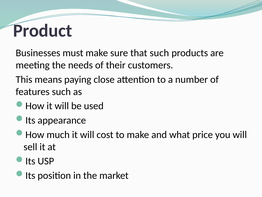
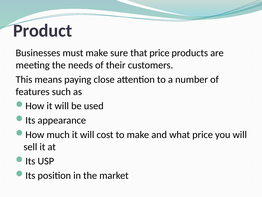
that such: such -> price
